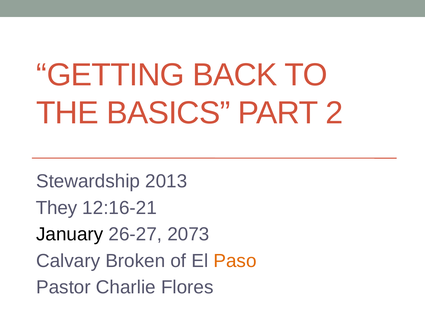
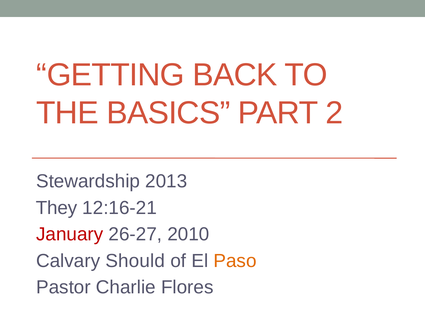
January colour: black -> red
2073: 2073 -> 2010
Broken: Broken -> Should
